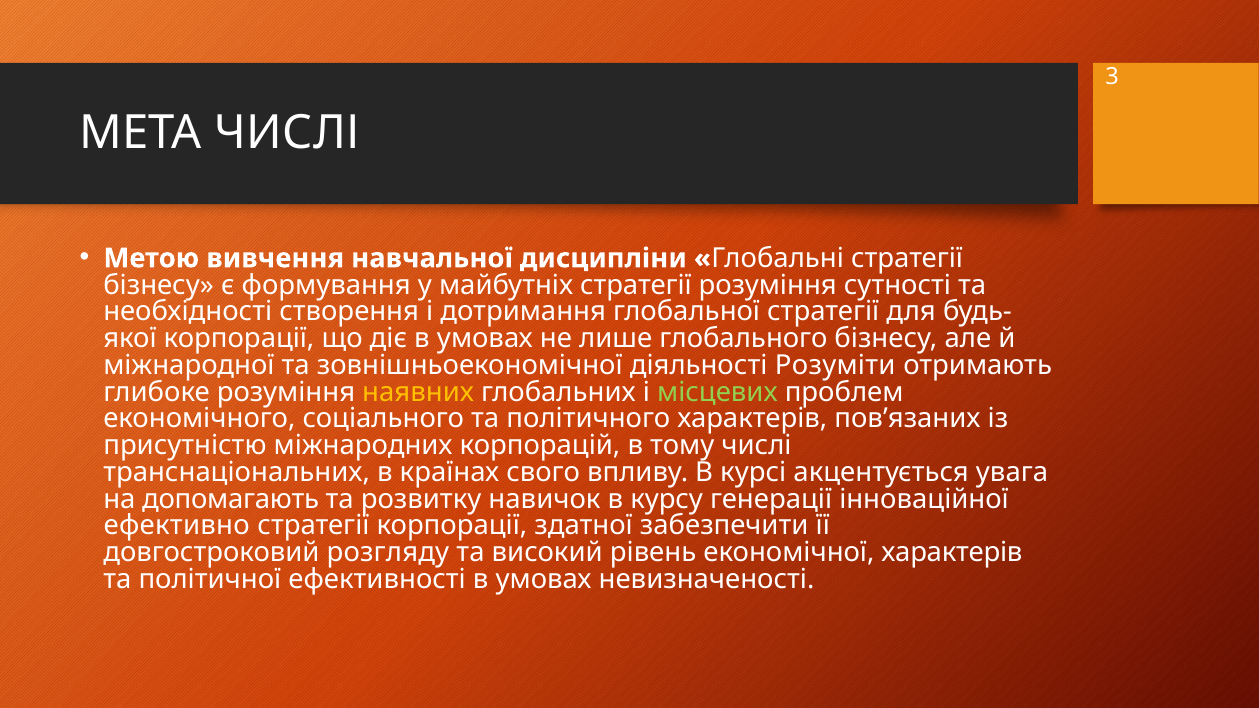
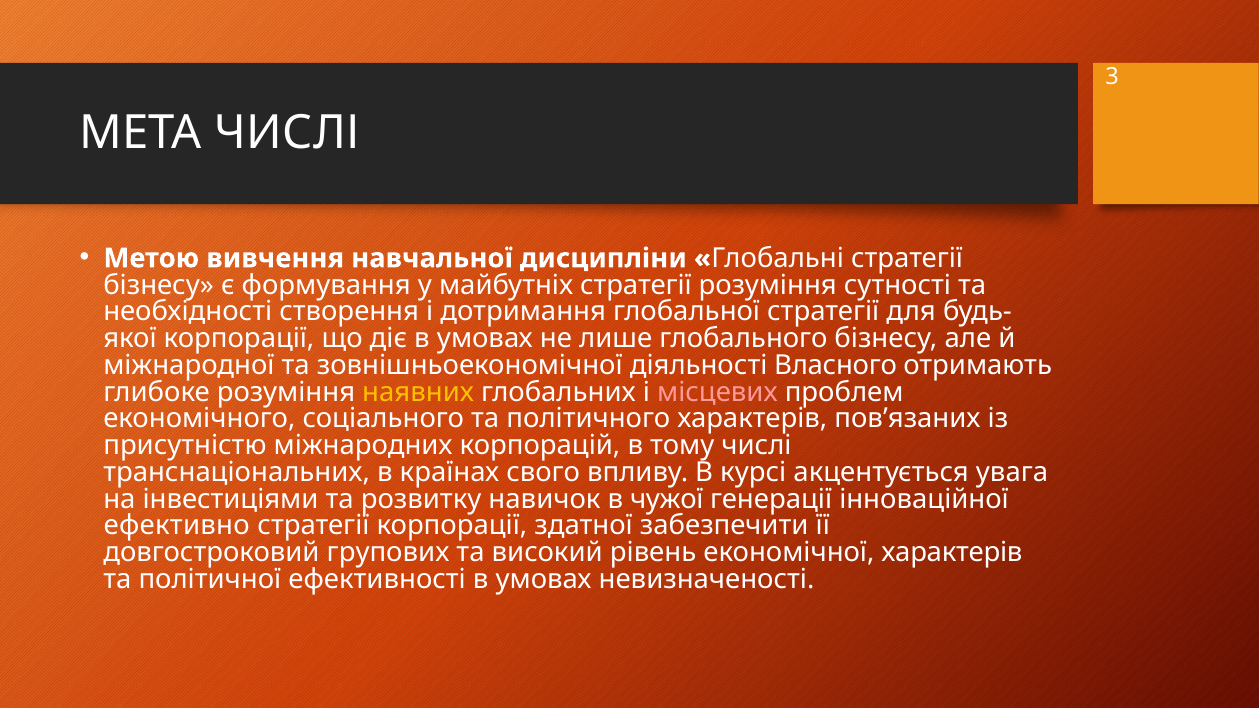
Розуміти: Розуміти -> Власного
місцевих colour: light green -> pink
допомагають: допомагають -> інвестиціями
курсу: курсу -> чужої
розгляду: розгляду -> групових
